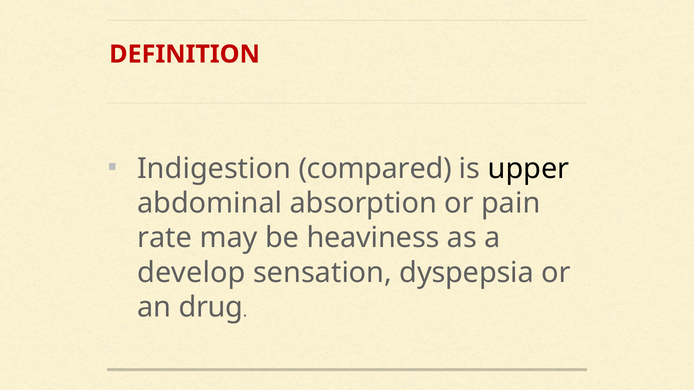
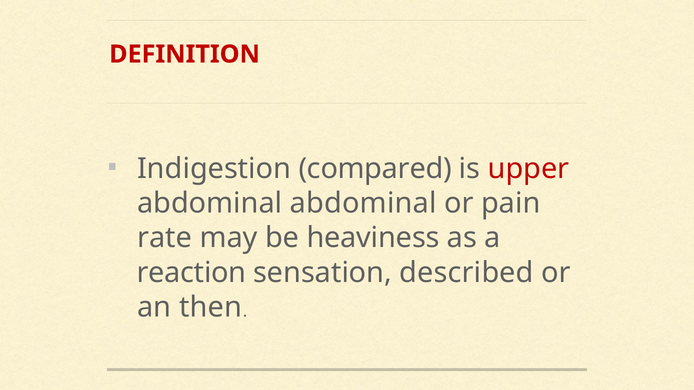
upper colour: black -> red
abdominal absorption: absorption -> abdominal
develop: develop -> reaction
dyspepsia: dyspepsia -> described
drug: drug -> then
